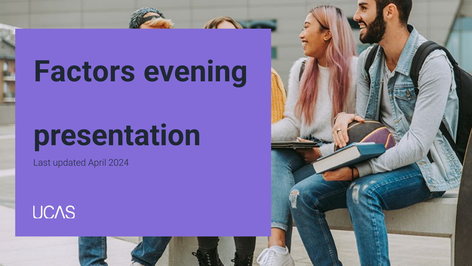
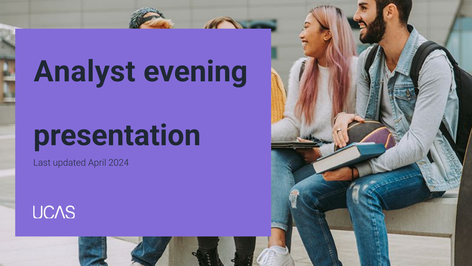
Factors: Factors -> Analyst
